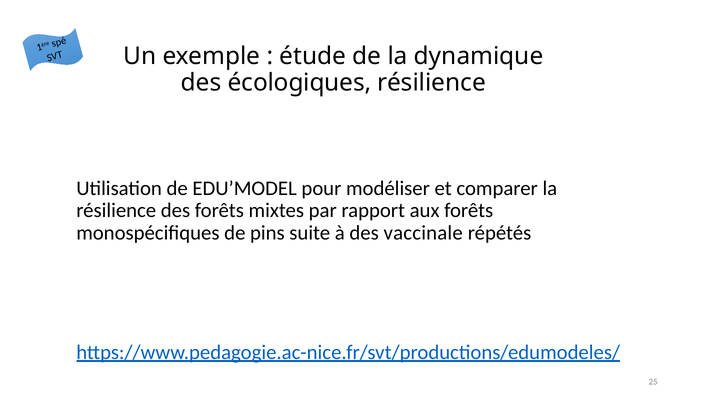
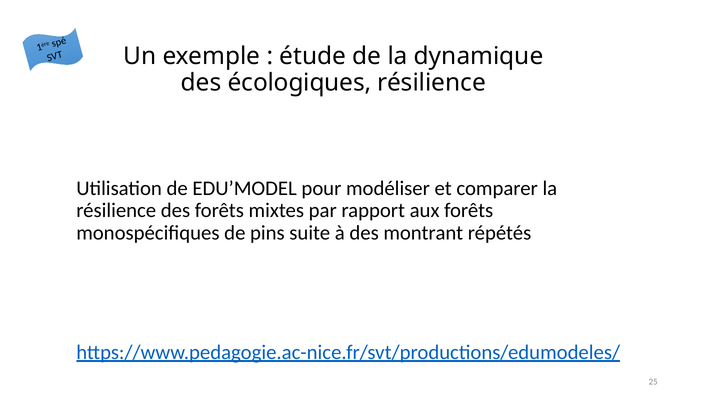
vaccinale: vaccinale -> montrant
